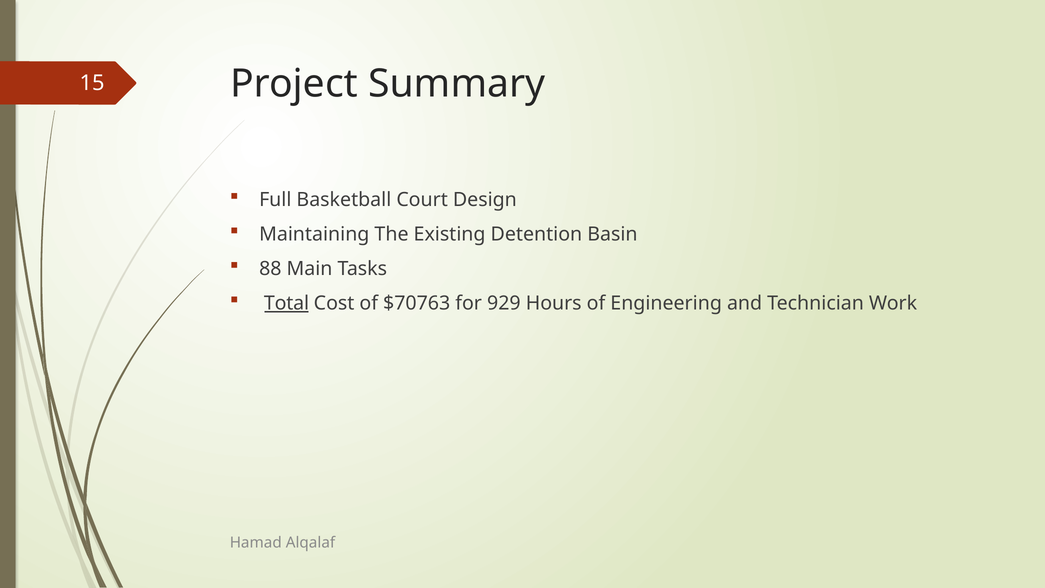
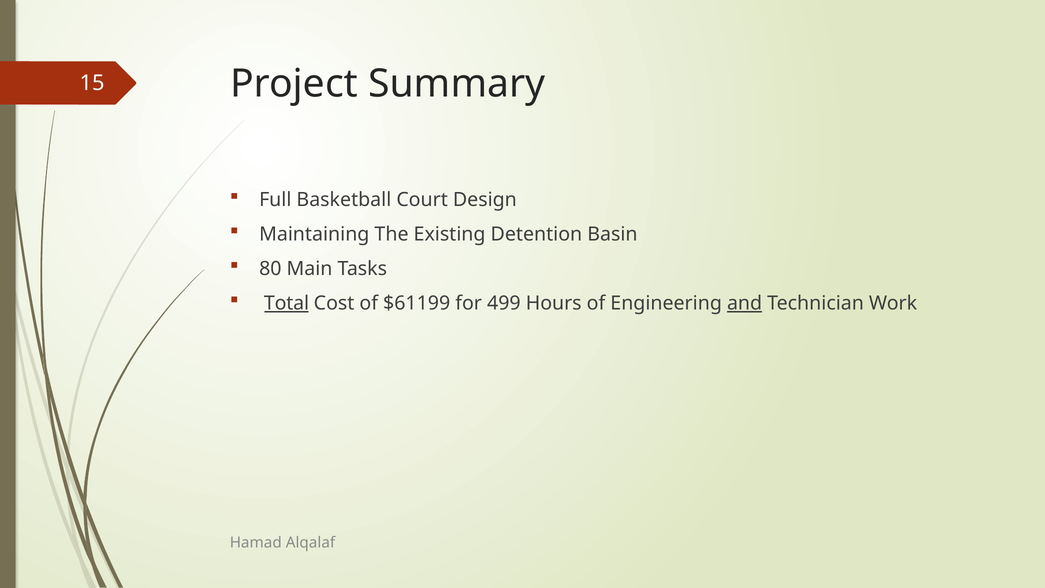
88: 88 -> 80
$70763: $70763 -> $61199
929: 929 -> 499
and underline: none -> present
